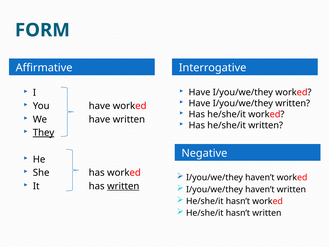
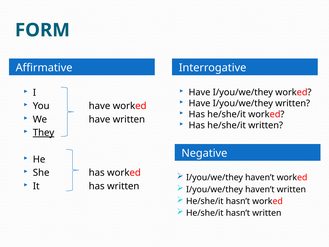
written at (123, 186) underline: present -> none
